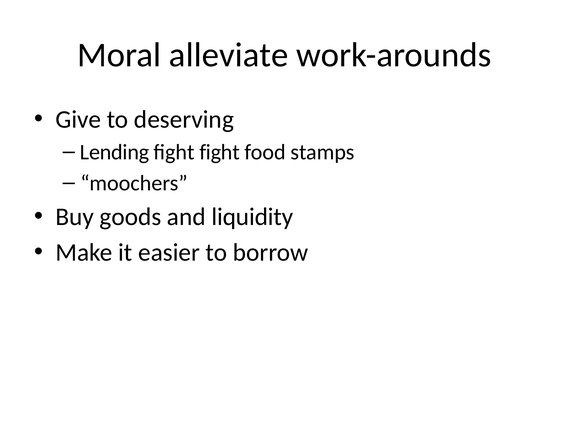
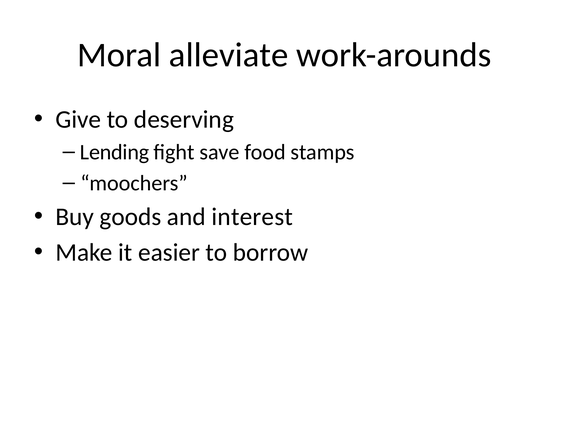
fight fight: fight -> save
liquidity: liquidity -> interest
